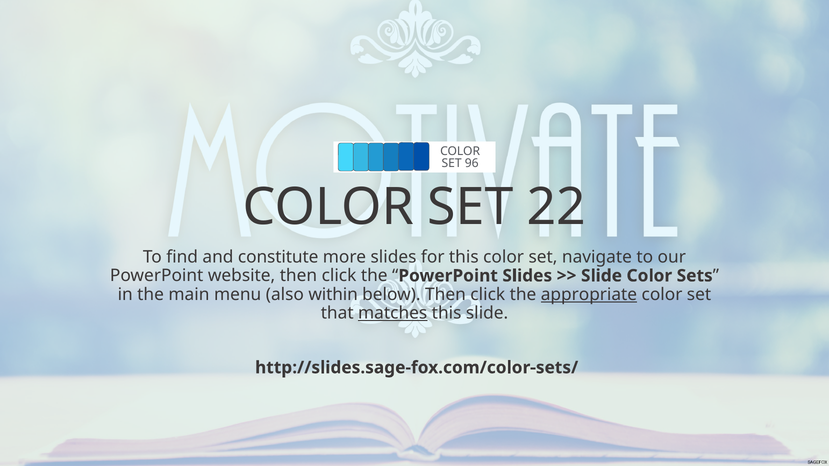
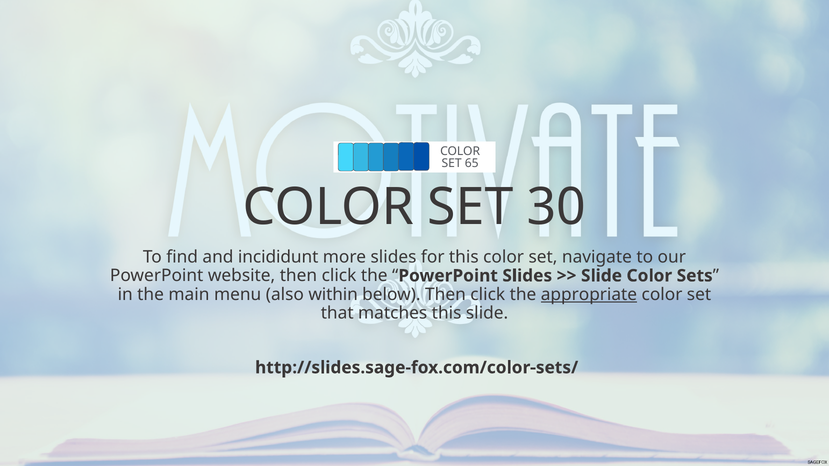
96: 96 -> 65
22: 22 -> 30
constitute: constitute -> incididunt
matches underline: present -> none
